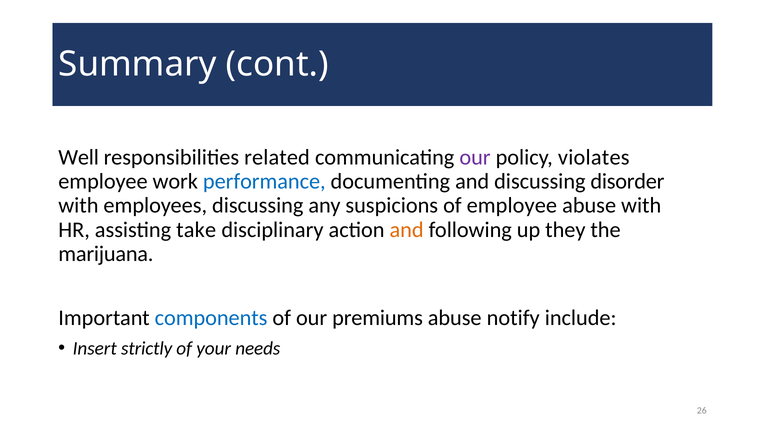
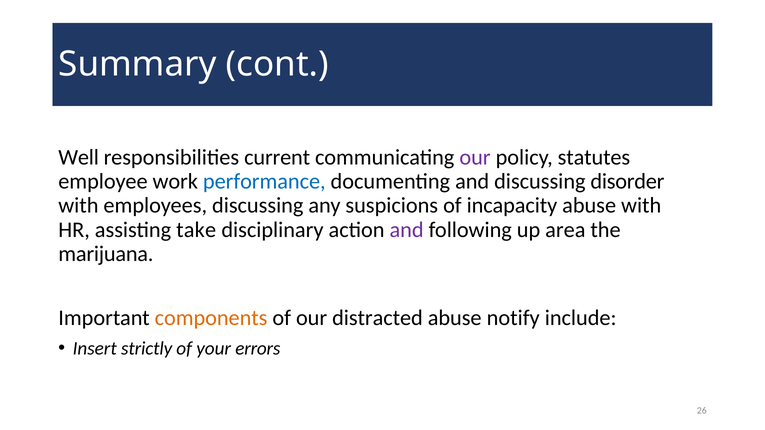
related: related -> current
violates: violates -> statutes
of employee: employee -> incapacity
and at (407, 230) colour: orange -> purple
they: they -> area
components colour: blue -> orange
premiums: premiums -> distracted
needs: needs -> errors
